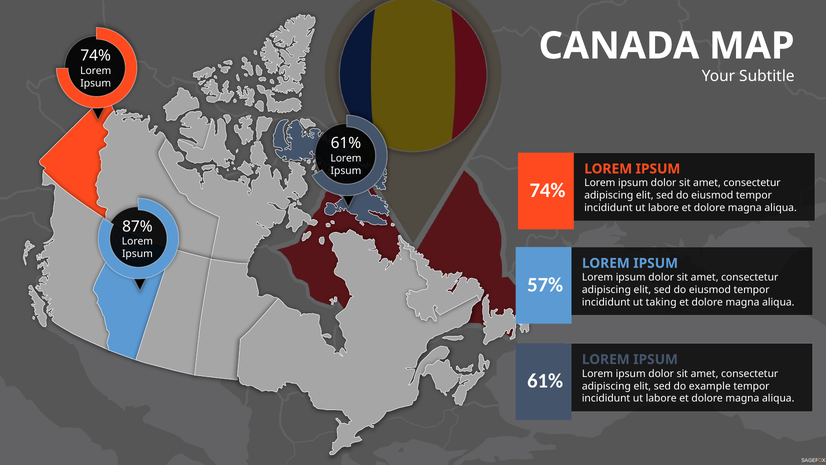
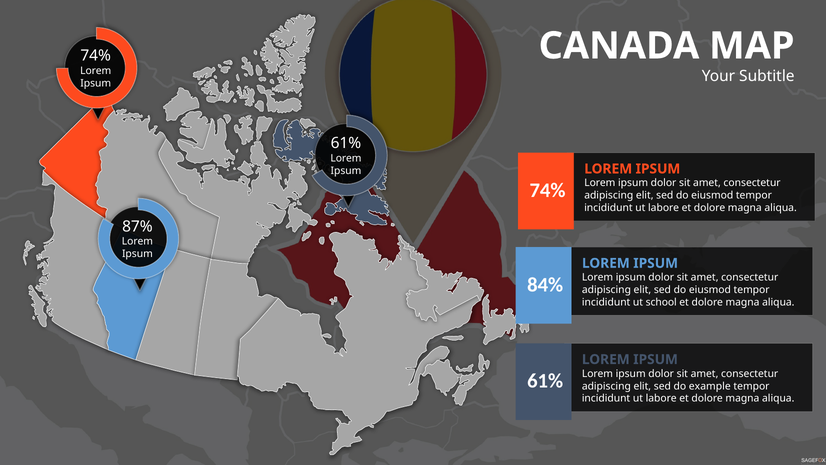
57%: 57% -> 84%
taking: taking -> school
